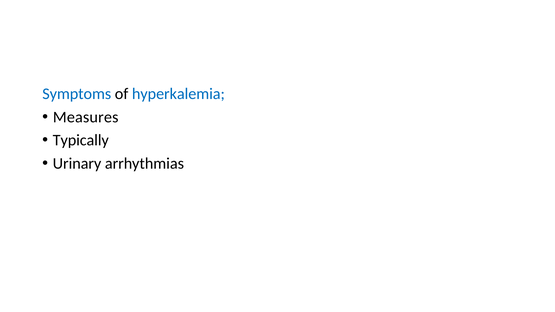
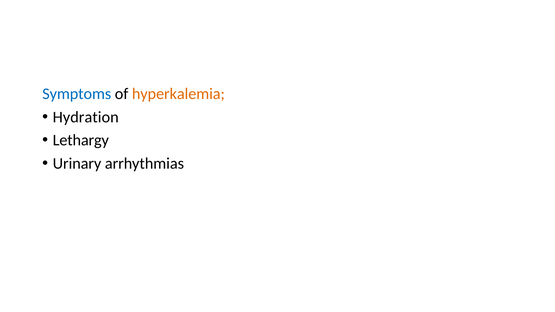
hyperkalemia colour: blue -> orange
Measures: Measures -> Hydration
Typically: Typically -> Lethargy
